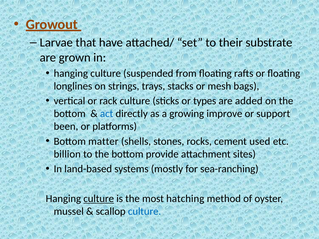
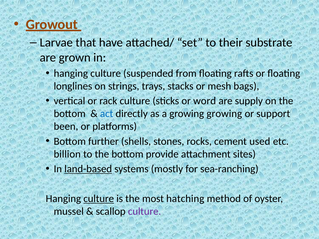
types: types -> word
added: added -> supply
growing improve: improve -> growing
matter: matter -> further
land-based underline: none -> present
culture at (145, 212) colour: blue -> purple
